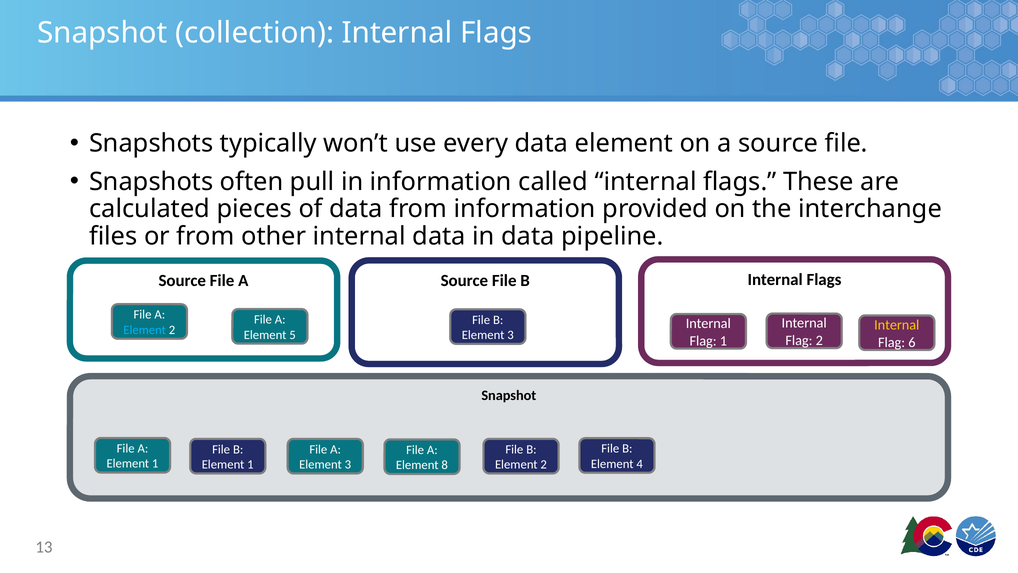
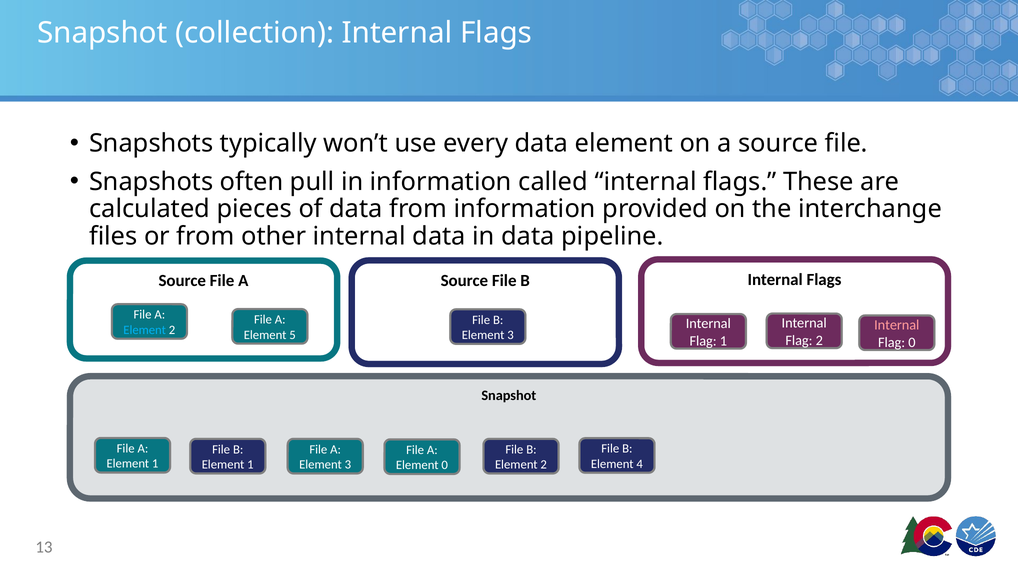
Internal at (897, 325) colour: yellow -> pink
Flag 6: 6 -> 0
Element 8: 8 -> 0
